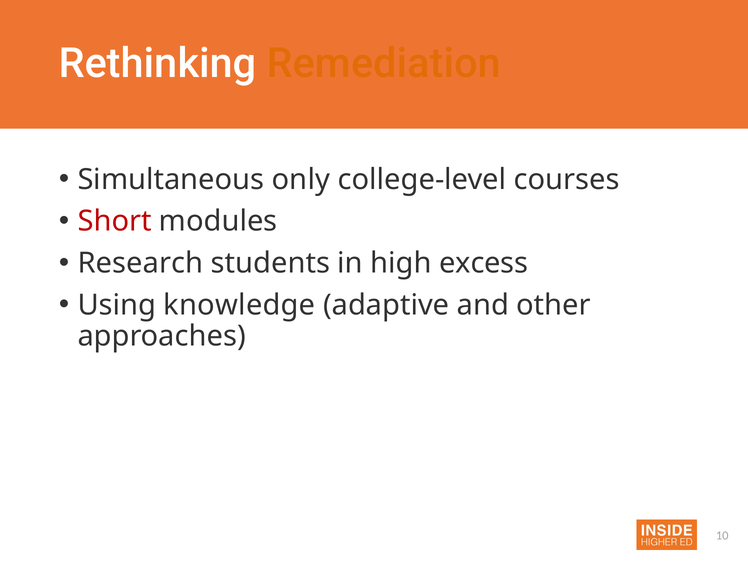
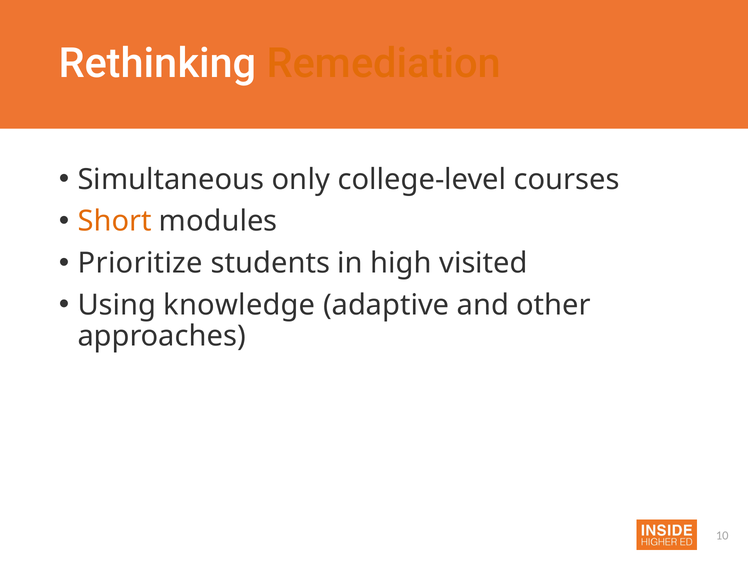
Short colour: red -> orange
Research: Research -> Prioritize
excess: excess -> visited
